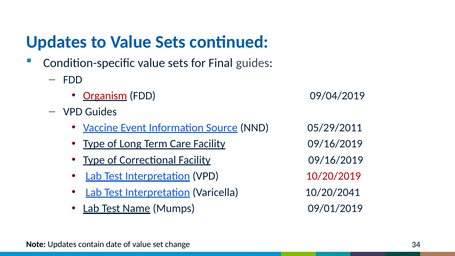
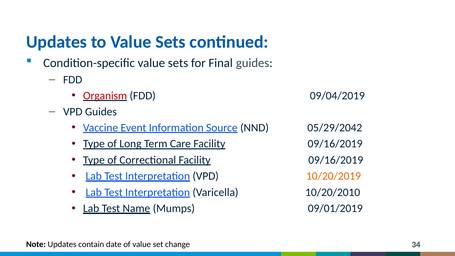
05/29/2011: 05/29/2011 -> 05/29/2042
10/20/2019 colour: red -> orange
10/20/2041: 10/20/2041 -> 10/20/2010
